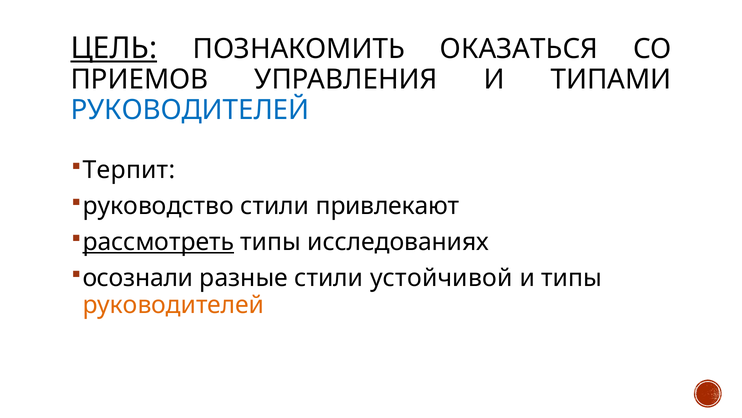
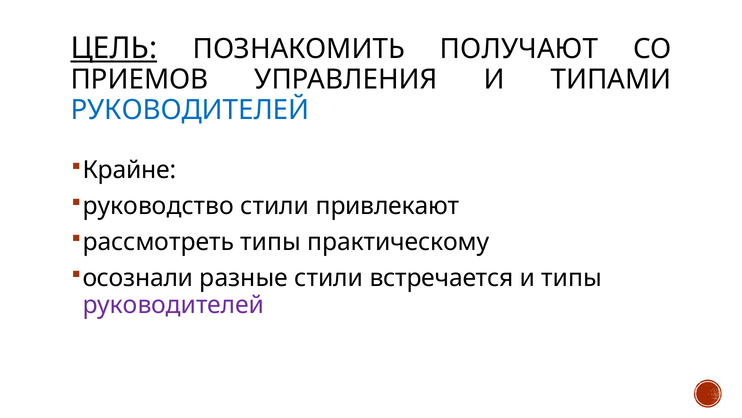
ОКАЗАТЬСЯ: ОКАЗАТЬСЯ -> ПОЛУЧАЮТ
Терпит: Терпит -> Крайне
рассмотреть underline: present -> none
исследованиях: исследованиях -> практическому
устойчивой: устойчивой -> встречается
руководителей at (173, 305) colour: orange -> purple
